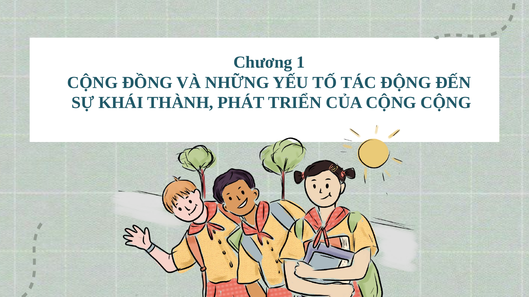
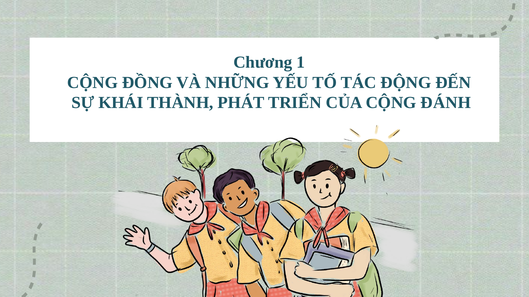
CỘNG CỘNG: CỘNG -> ĐÁNH
